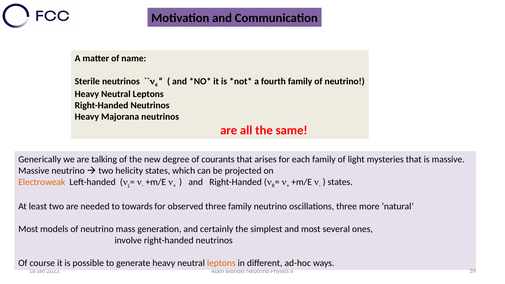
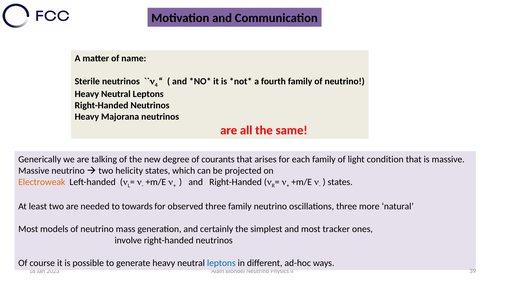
mysteries: mysteries -> condition
several: several -> tracker
leptons at (221, 263) colour: orange -> blue
